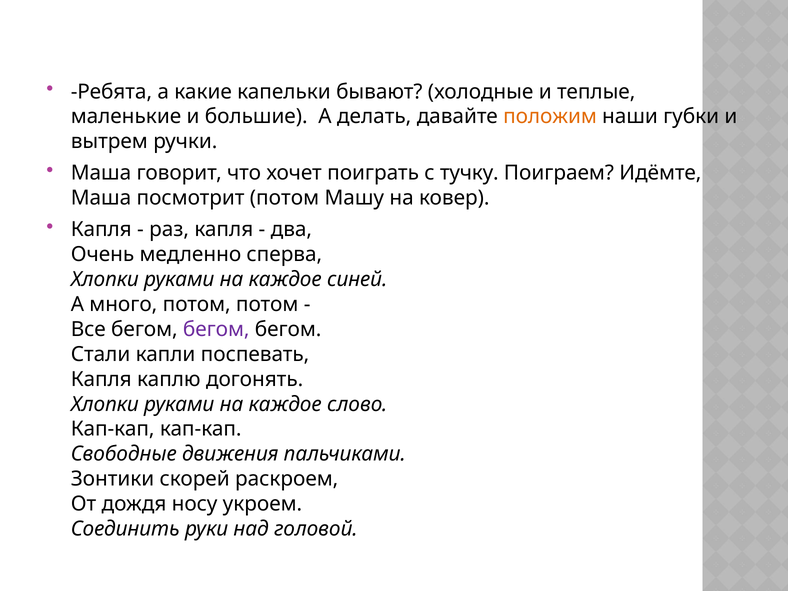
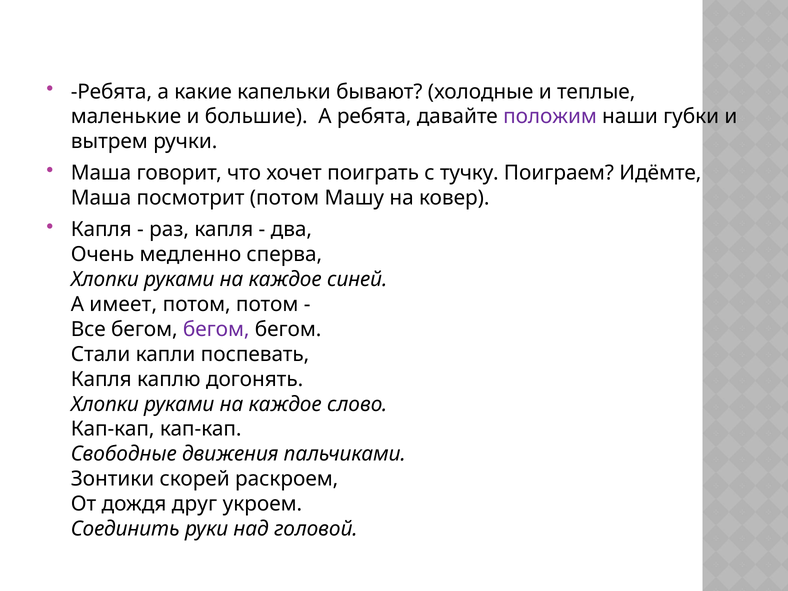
А делать: делать -> ребята
положим colour: orange -> purple
много: много -> имеет
носу: носу -> друг
